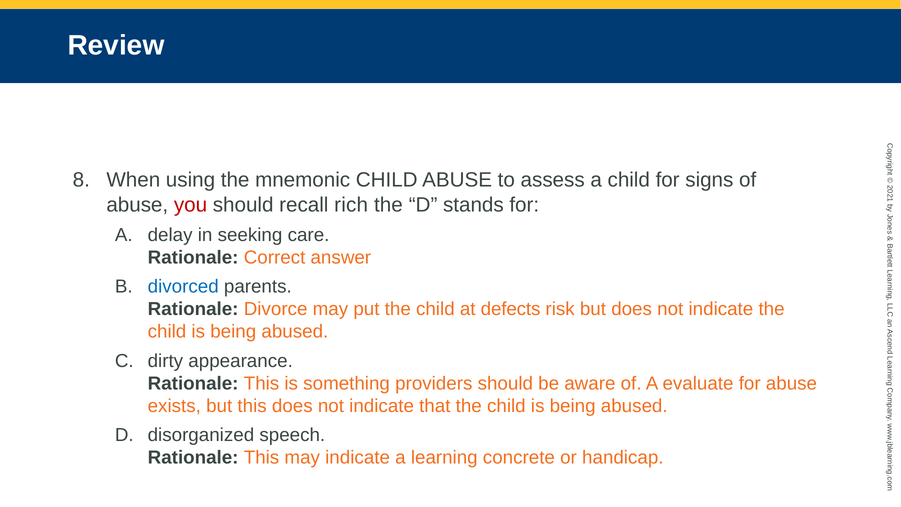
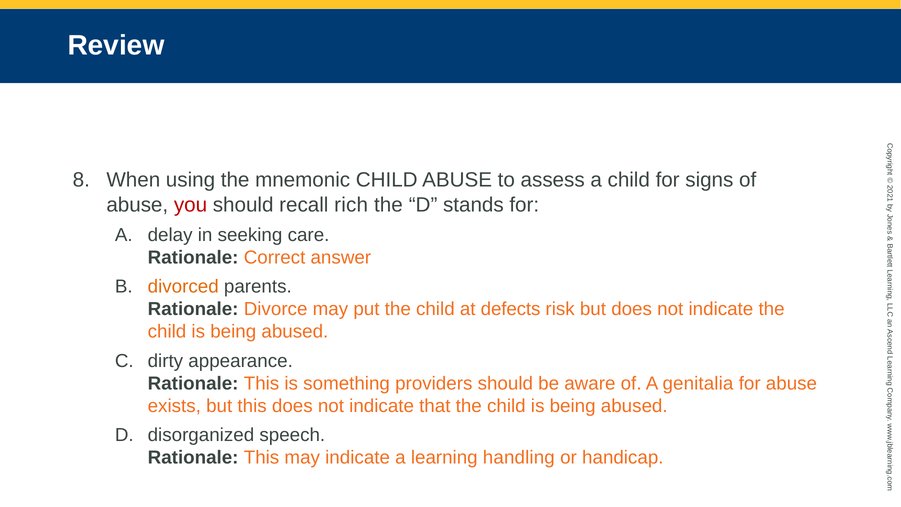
divorced colour: blue -> orange
evaluate: evaluate -> genitalia
concrete: concrete -> handling
